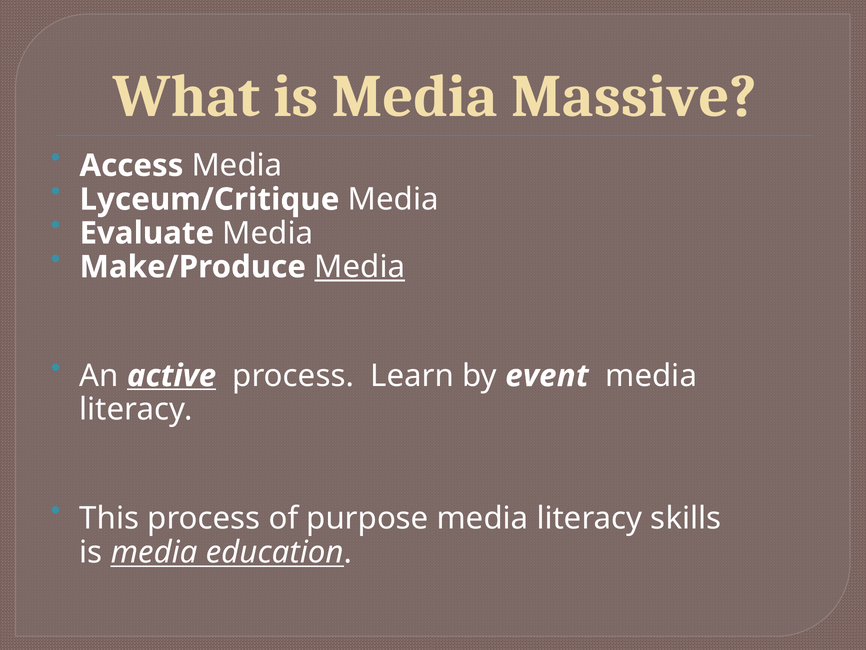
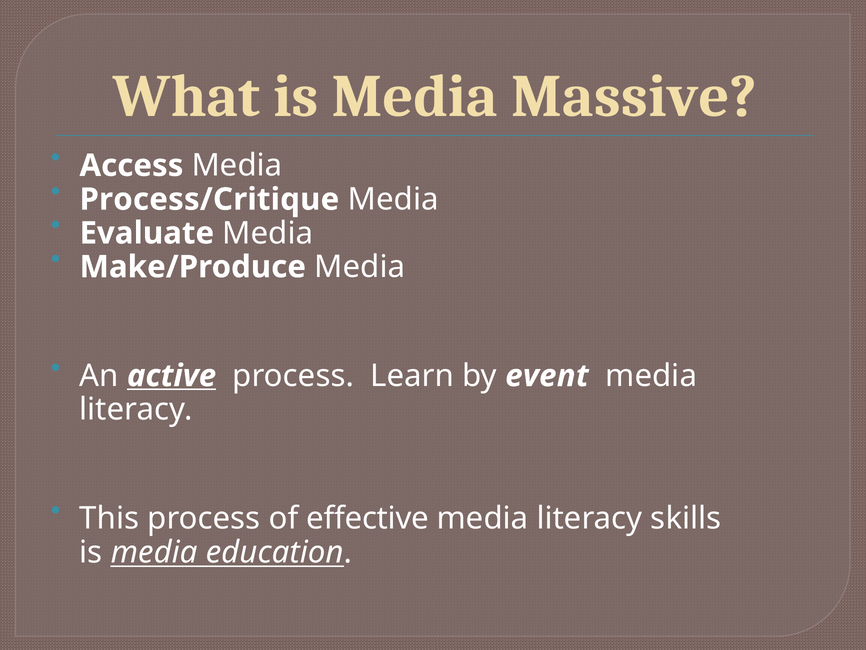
Lyceum/Critique: Lyceum/Critique -> Process/Critique
Media at (360, 267) underline: present -> none
purpose: purpose -> effective
